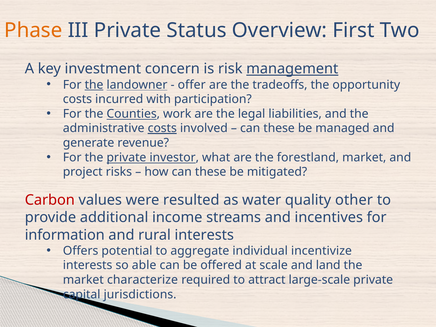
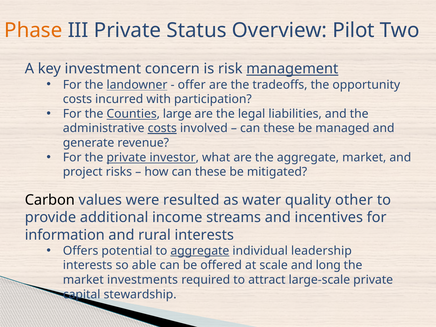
First: First -> Pilot
the at (94, 85) underline: present -> none
work: work -> large
the forestland: forestland -> aggregate
Carbon colour: red -> black
aggregate at (200, 251) underline: none -> present
incentivize: incentivize -> leadership
land: land -> long
characterize: characterize -> investments
jurisdictions: jurisdictions -> stewardship
